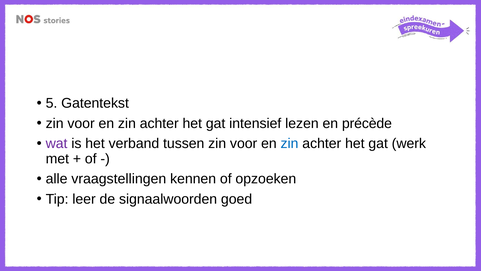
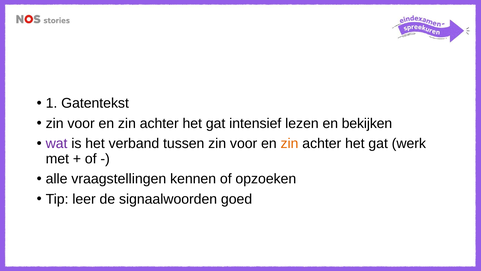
5: 5 -> 1
précède: précède -> bekijken
zin at (290, 143) colour: blue -> orange
